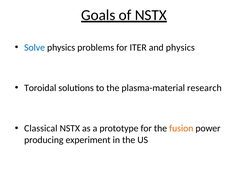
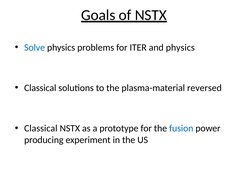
Toroidal at (40, 88): Toroidal -> Classical
research: research -> reversed
fusion colour: orange -> blue
